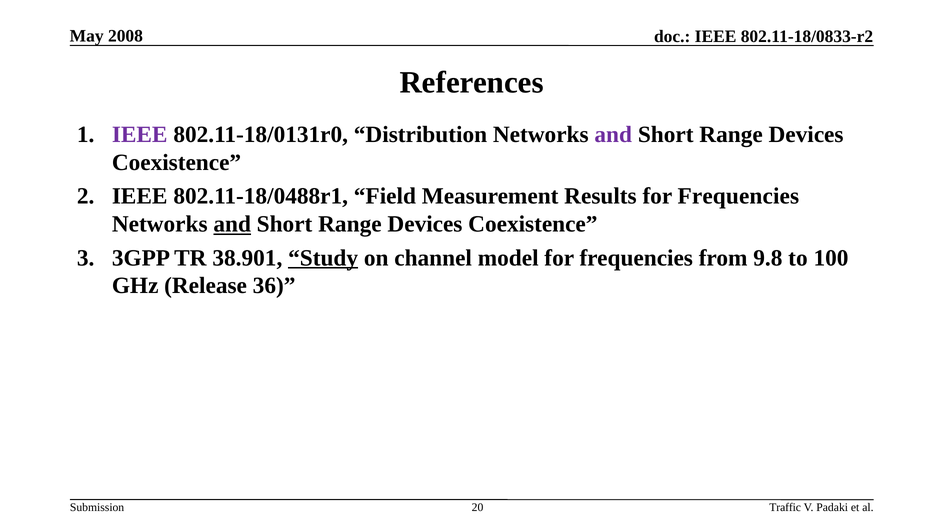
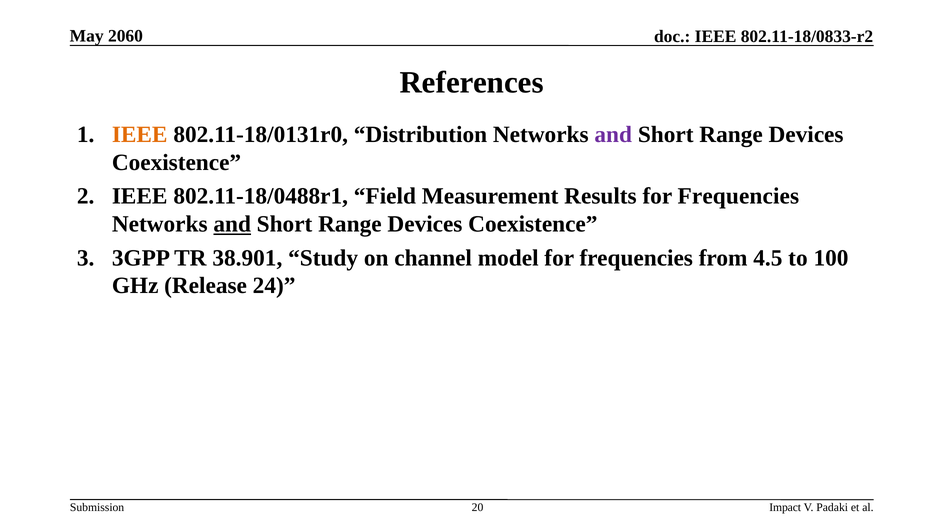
2008: 2008 -> 2060
IEEE at (140, 134) colour: purple -> orange
Study underline: present -> none
9.8: 9.8 -> 4.5
36: 36 -> 24
Traffic: Traffic -> Impact
